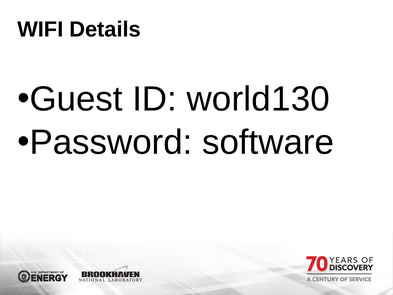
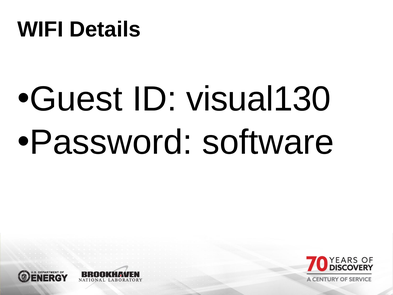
world130: world130 -> visual130
